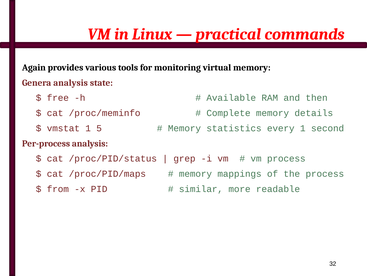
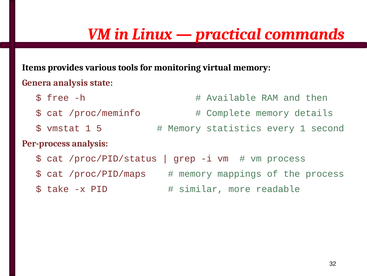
Again: Again -> Items
from: from -> take
